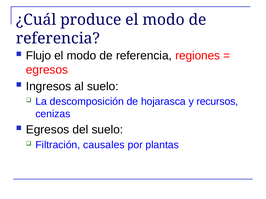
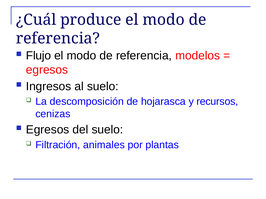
regiones: regiones -> modelos
causales: causales -> animales
